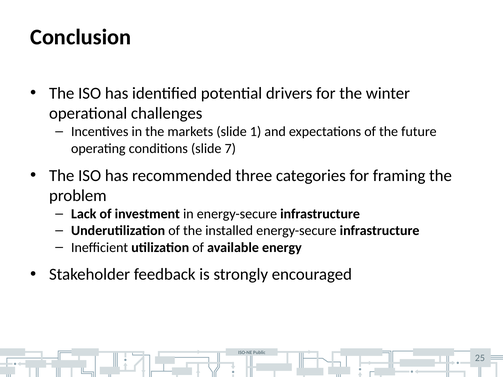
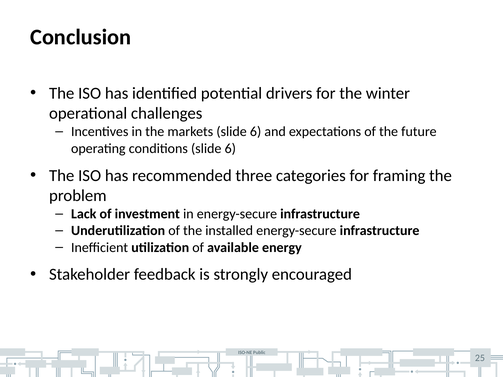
markets slide 1: 1 -> 6
conditions slide 7: 7 -> 6
